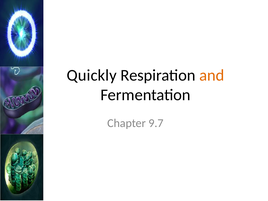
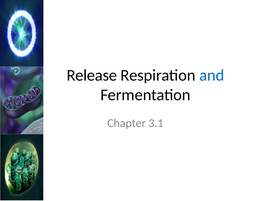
Quickly: Quickly -> Release
and colour: orange -> blue
9.7: 9.7 -> 3.1
